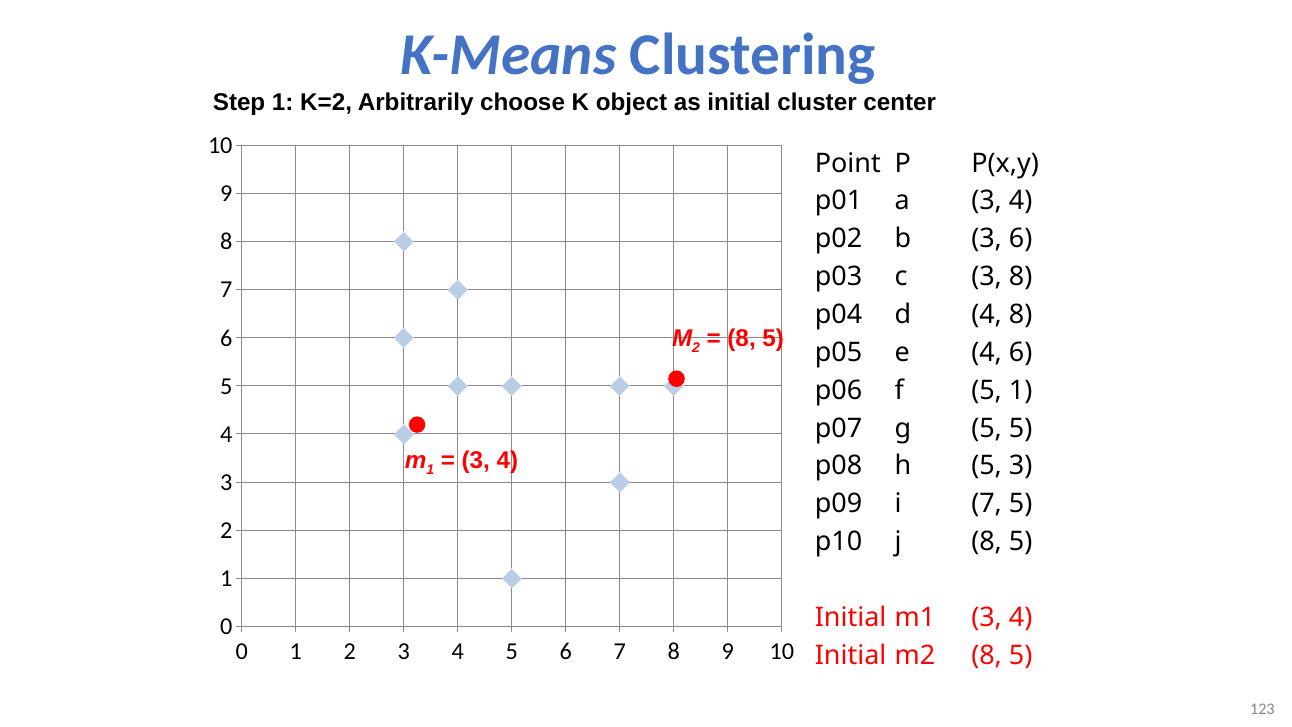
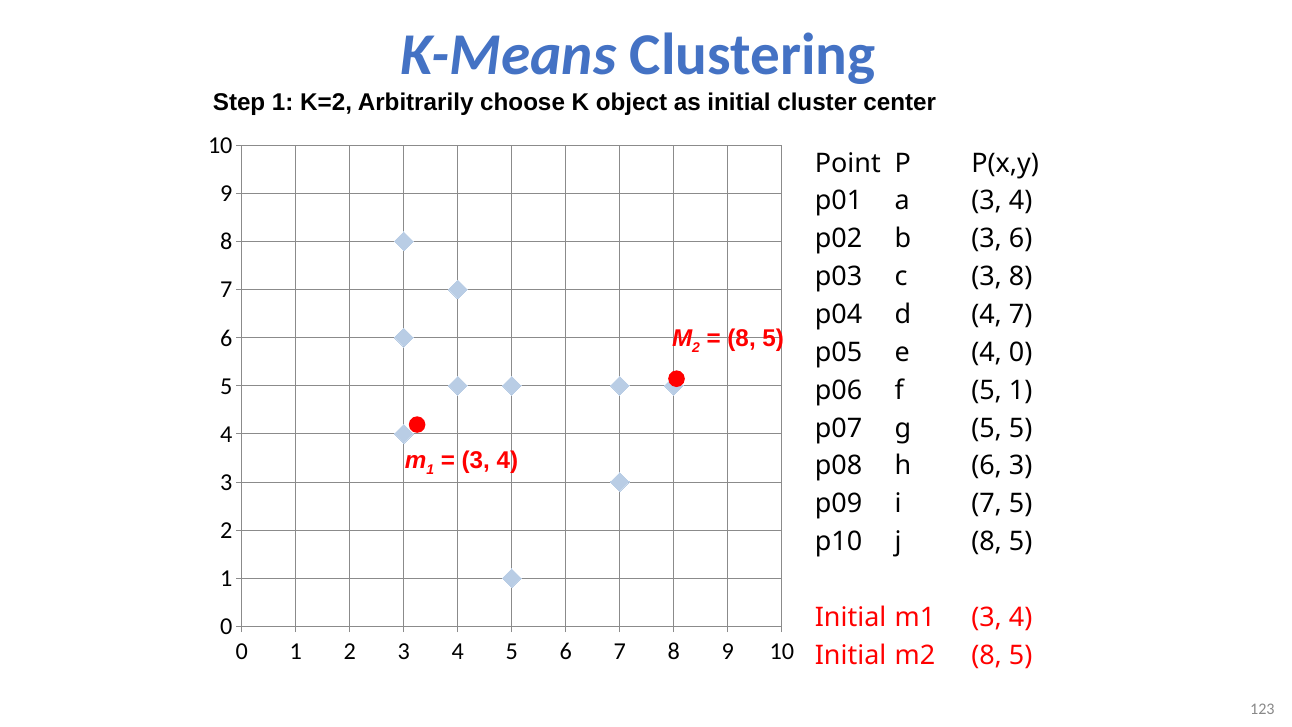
4 8: 8 -> 7
4 6: 6 -> 0
h 5: 5 -> 6
